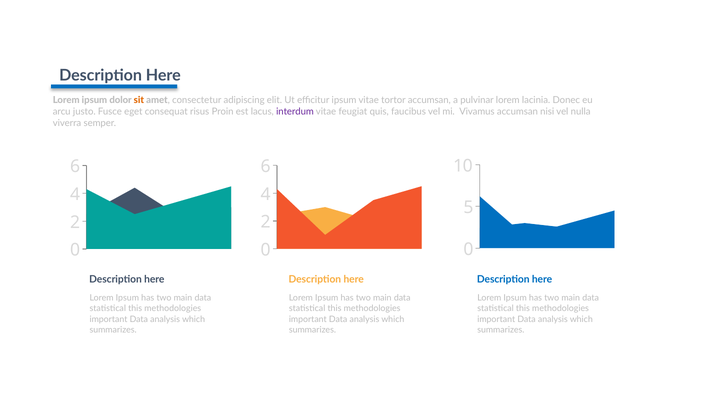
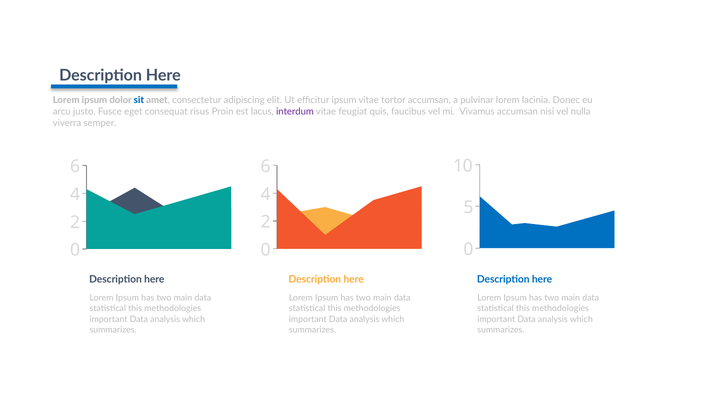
sit colour: orange -> blue
